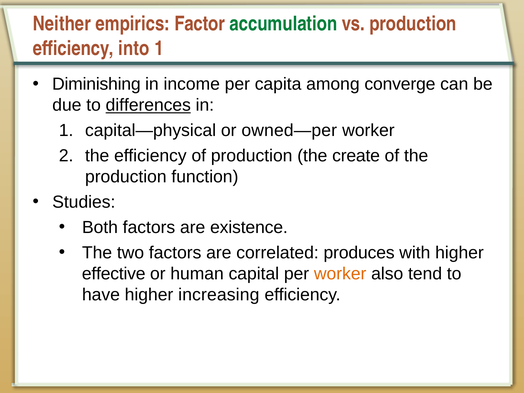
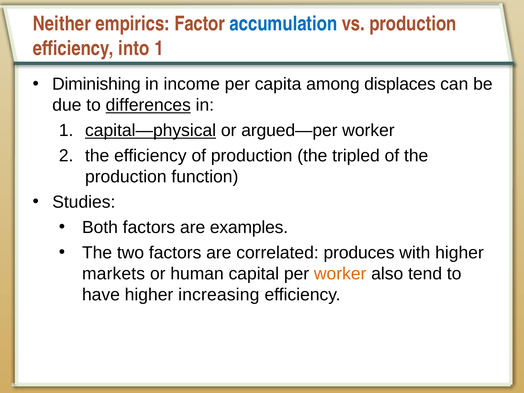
accumulation colour: green -> blue
converge: converge -> displaces
capital—physical underline: none -> present
owned—per: owned—per -> argued—per
create: create -> tripled
existence: existence -> examples
effective: effective -> markets
